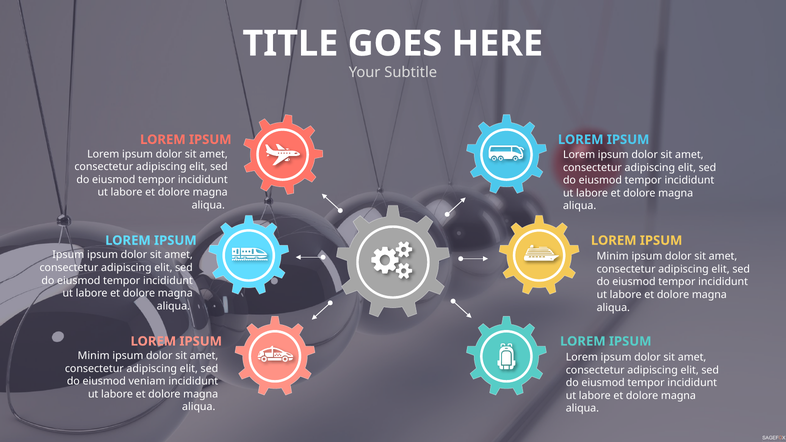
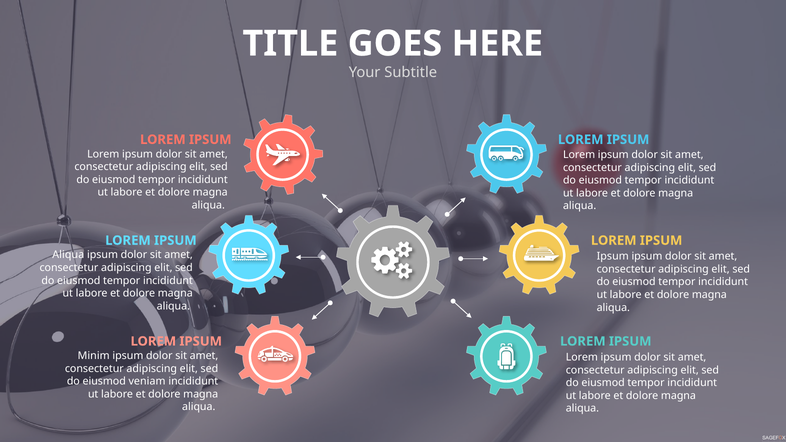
Ipsum at (68, 255): Ipsum -> Aliqua
Minim at (613, 256): Minim -> Ipsum
